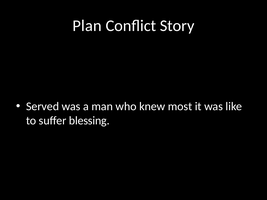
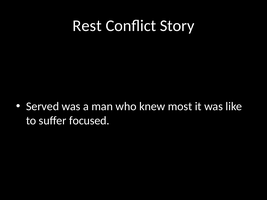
Plan: Plan -> Rest
blessing: blessing -> focused
